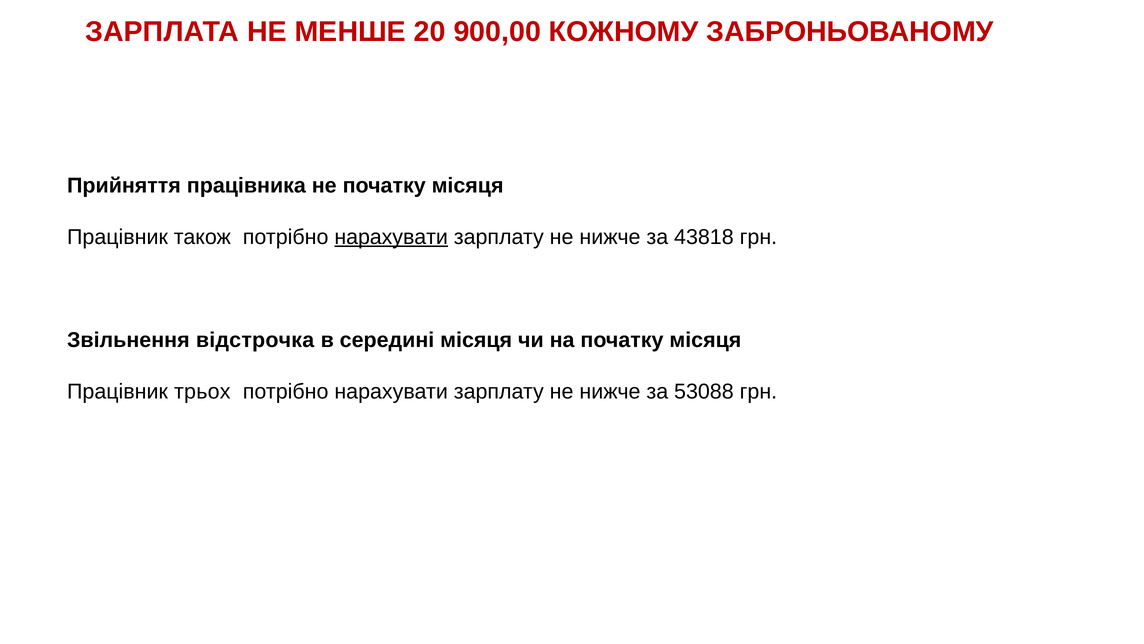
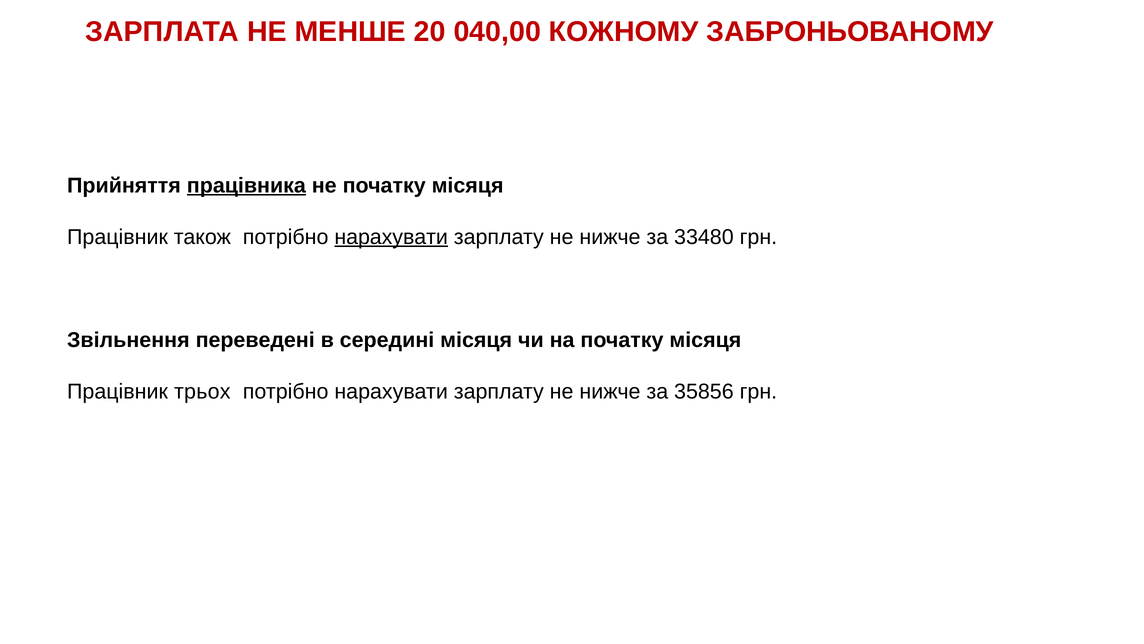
900,00: 900,00 -> 040,00
працівника underline: none -> present
43818: 43818 -> 33480
відстрочка: відстрочка -> переведені
53088: 53088 -> 35856
